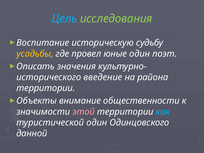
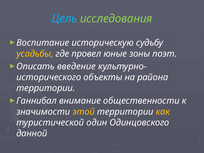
юные один: один -> зоны
значения: значения -> введение
введение: введение -> объекты
Объекты: Объекты -> Ганнибал
этой colour: pink -> yellow
как colour: light blue -> yellow
